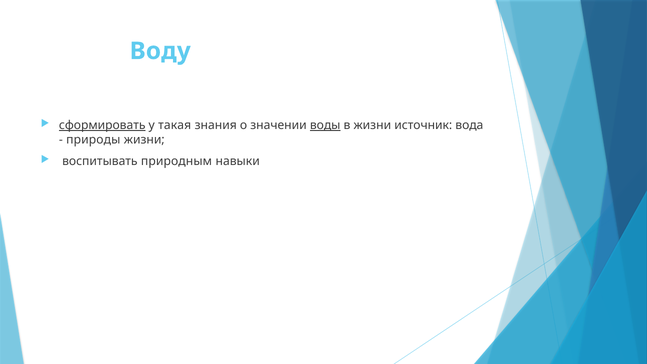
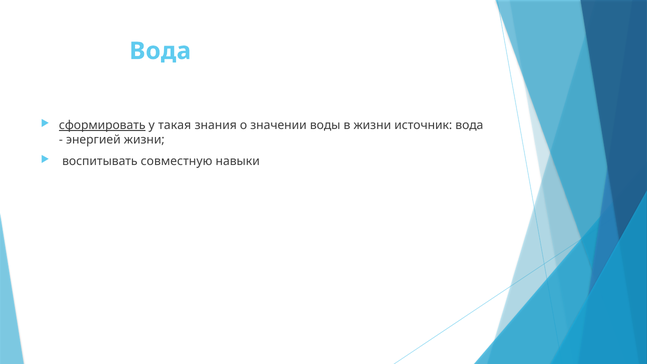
Воду at (160, 51): Воду -> Вода
воды underline: present -> none
природы: природы -> энергией
природным: природным -> совместную
